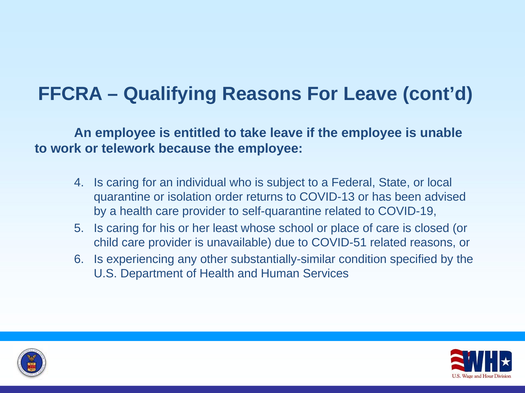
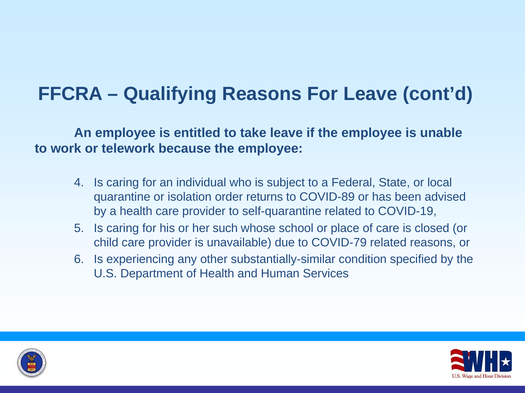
COVID-13: COVID-13 -> COVID-89
least: least -> such
COVID-51: COVID-51 -> COVID-79
